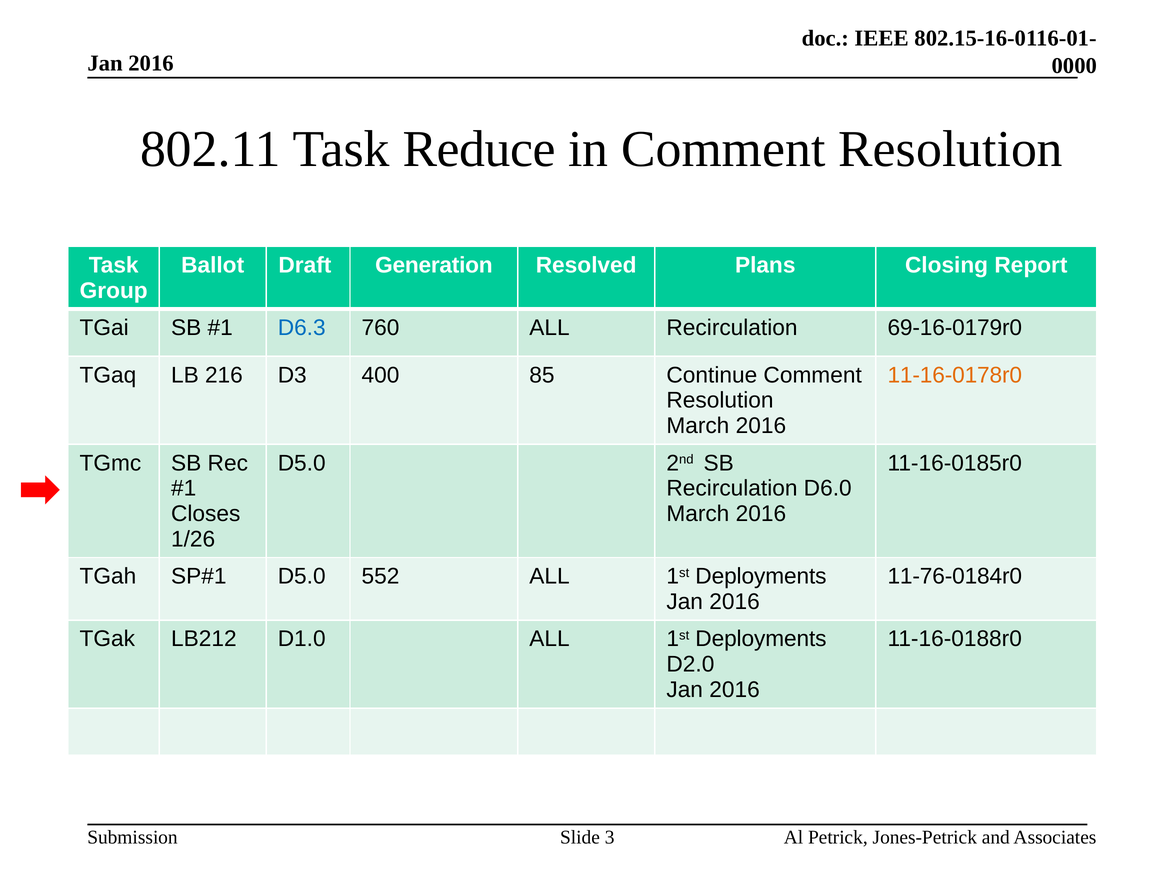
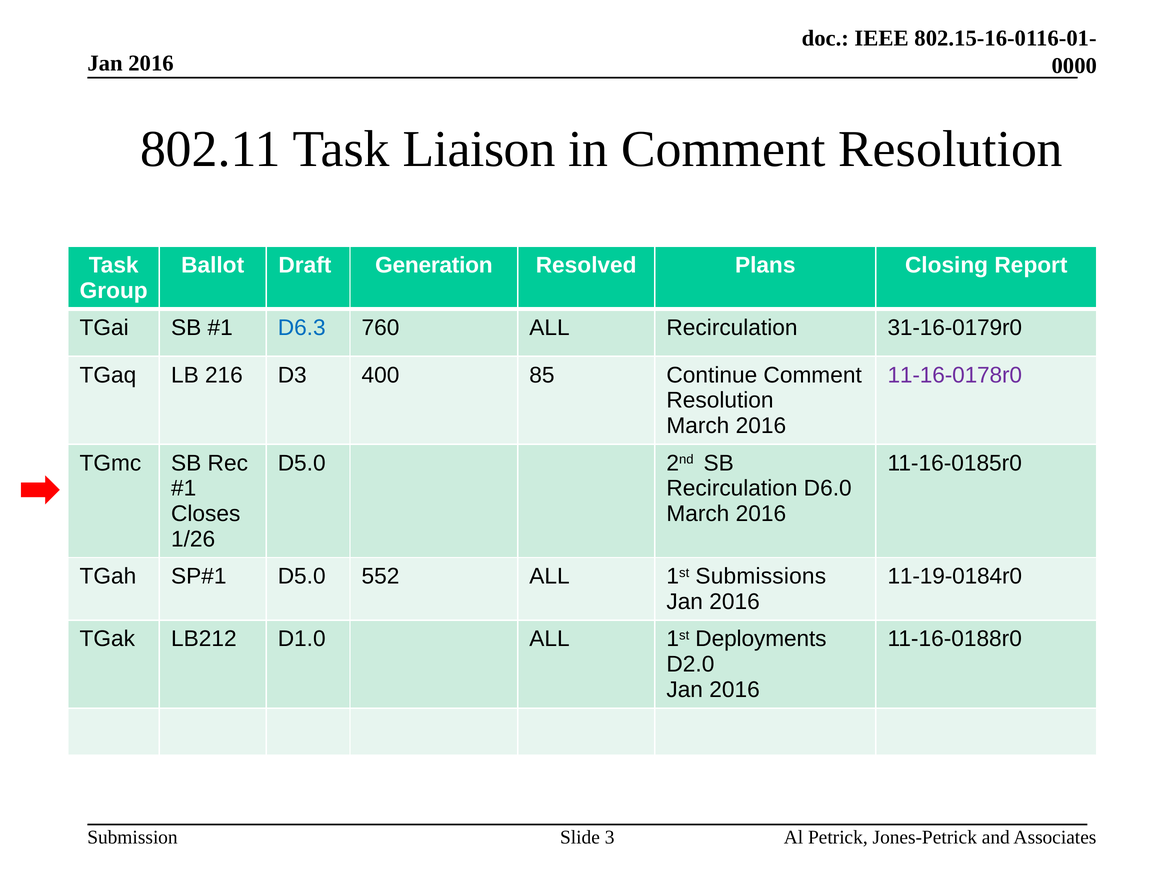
Reduce: Reduce -> Liaison
69-16-0179r0: 69-16-0179r0 -> 31-16-0179r0
11-16-0178r0 colour: orange -> purple
552 ALL 1st Deployments: Deployments -> Submissions
11-76-0184r0: 11-76-0184r0 -> 11-19-0184r0
